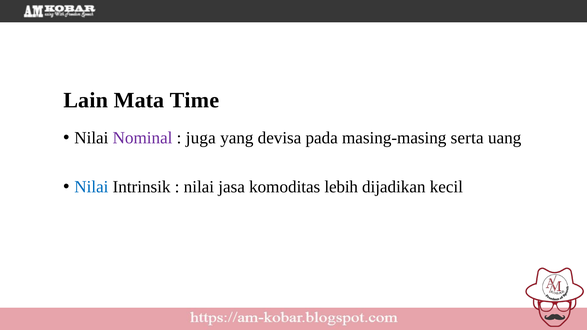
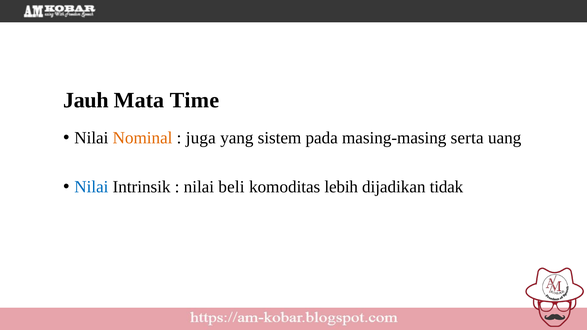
Lain: Lain -> Jauh
Nominal colour: purple -> orange
devisa: devisa -> sistem
jasa: jasa -> beli
kecil: kecil -> tidak
